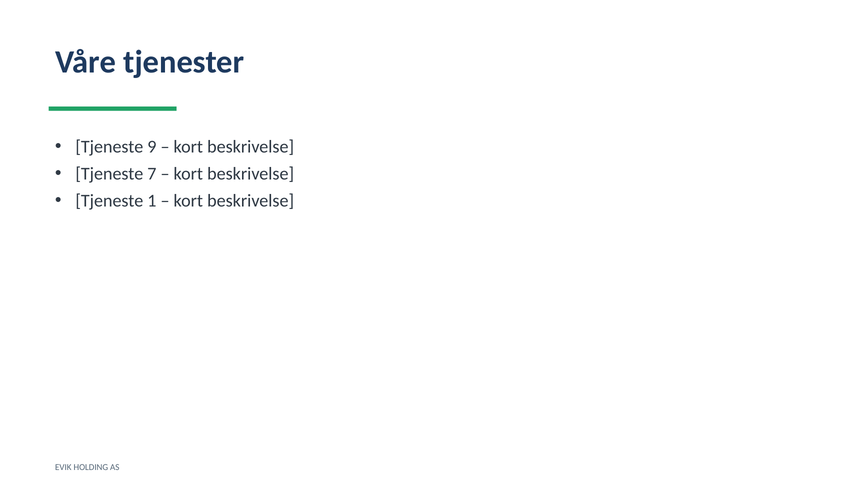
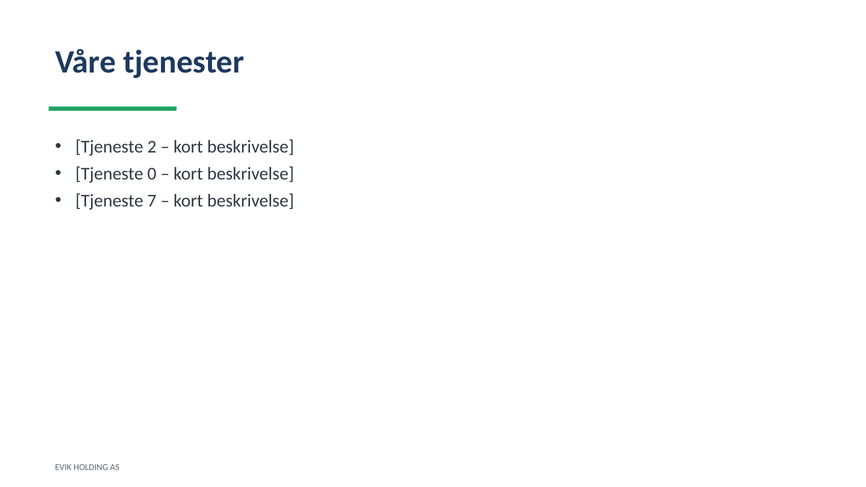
9: 9 -> 2
7: 7 -> 0
1: 1 -> 7
